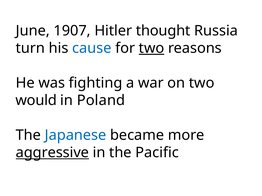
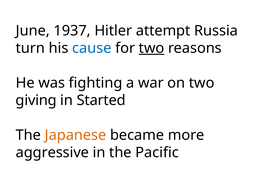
1907: 1907 -> 1937
thought: thought -> attempt
would: would -> giving
Poland: Poland -> Started
Japanese colour: blue -> orange
aggressive underline: present -> none
